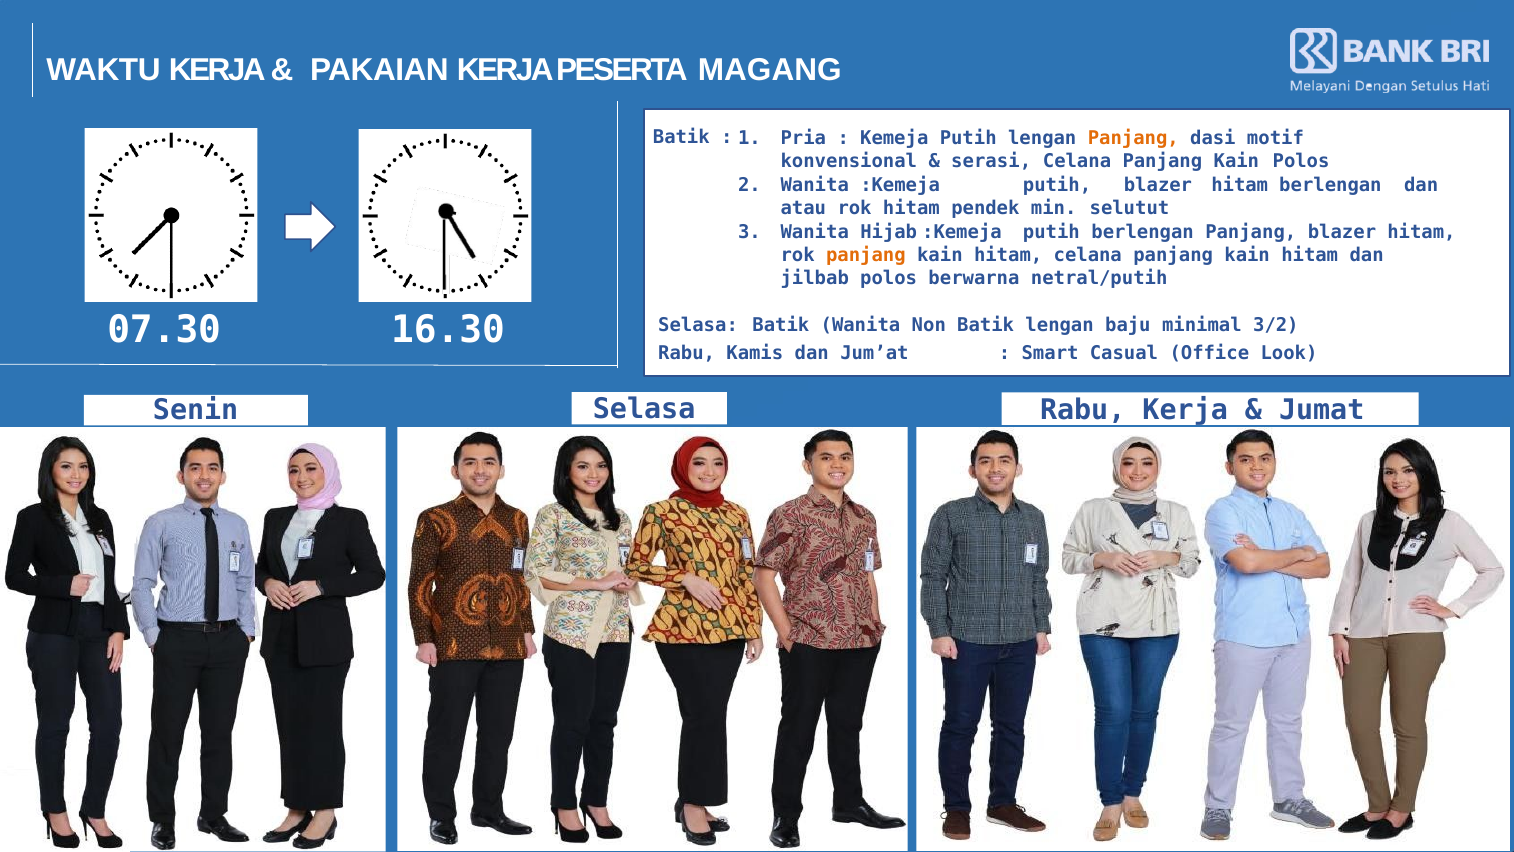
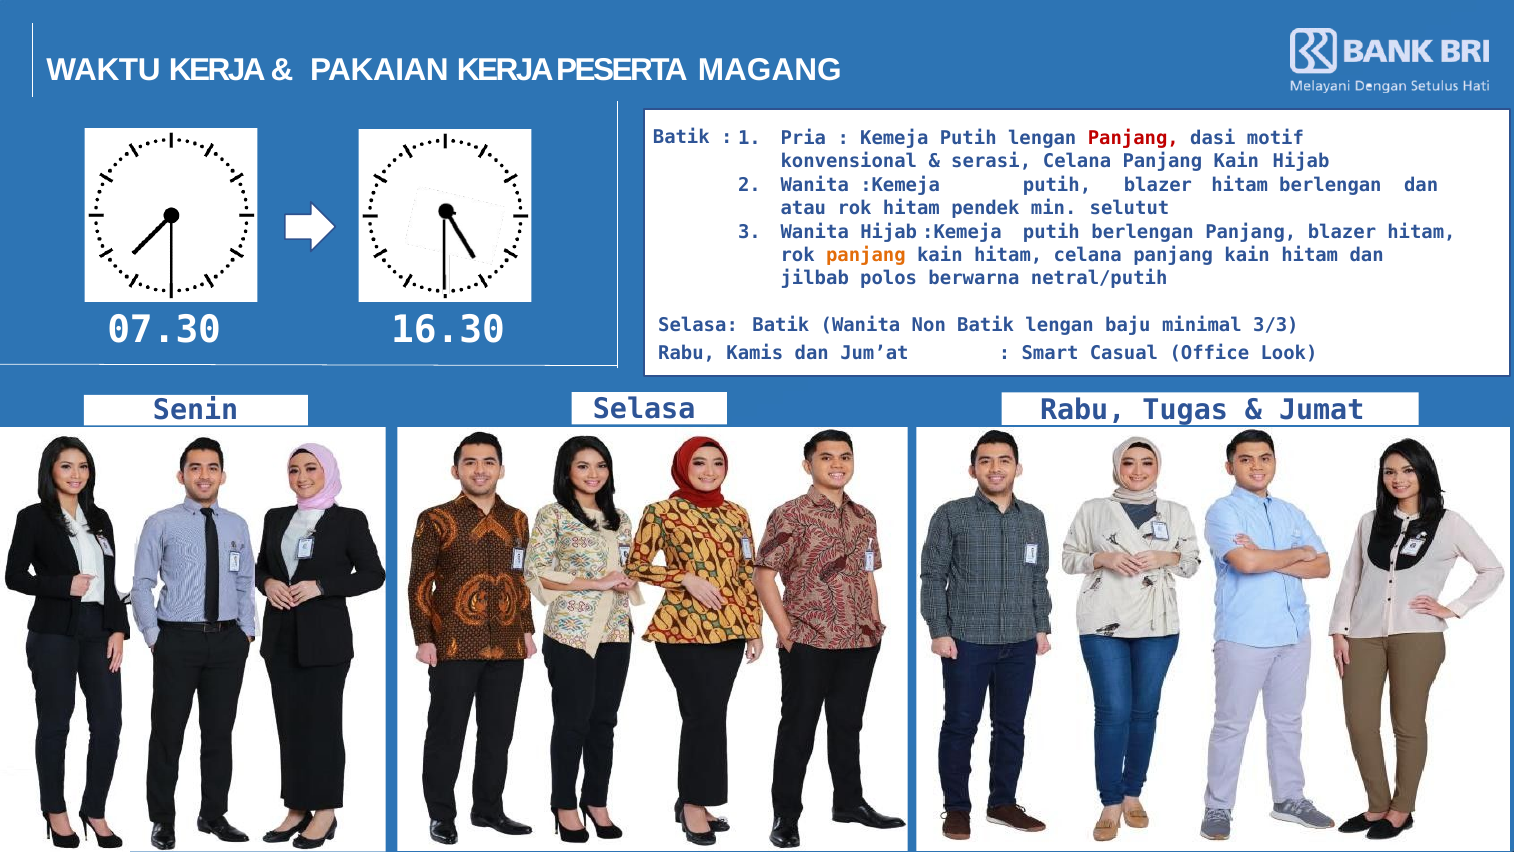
Panjang at (1133, 138) colour: orange -> red
Kain Polos: Polos -> Hijab
3/2: 3/2 -> 3/3
Rabu Kerja: Kerja -> Tugas
